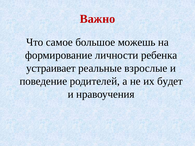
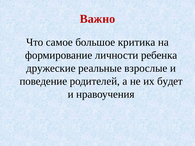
можешь: можешь -> критика
устраивает: устраивает -> дружеские
